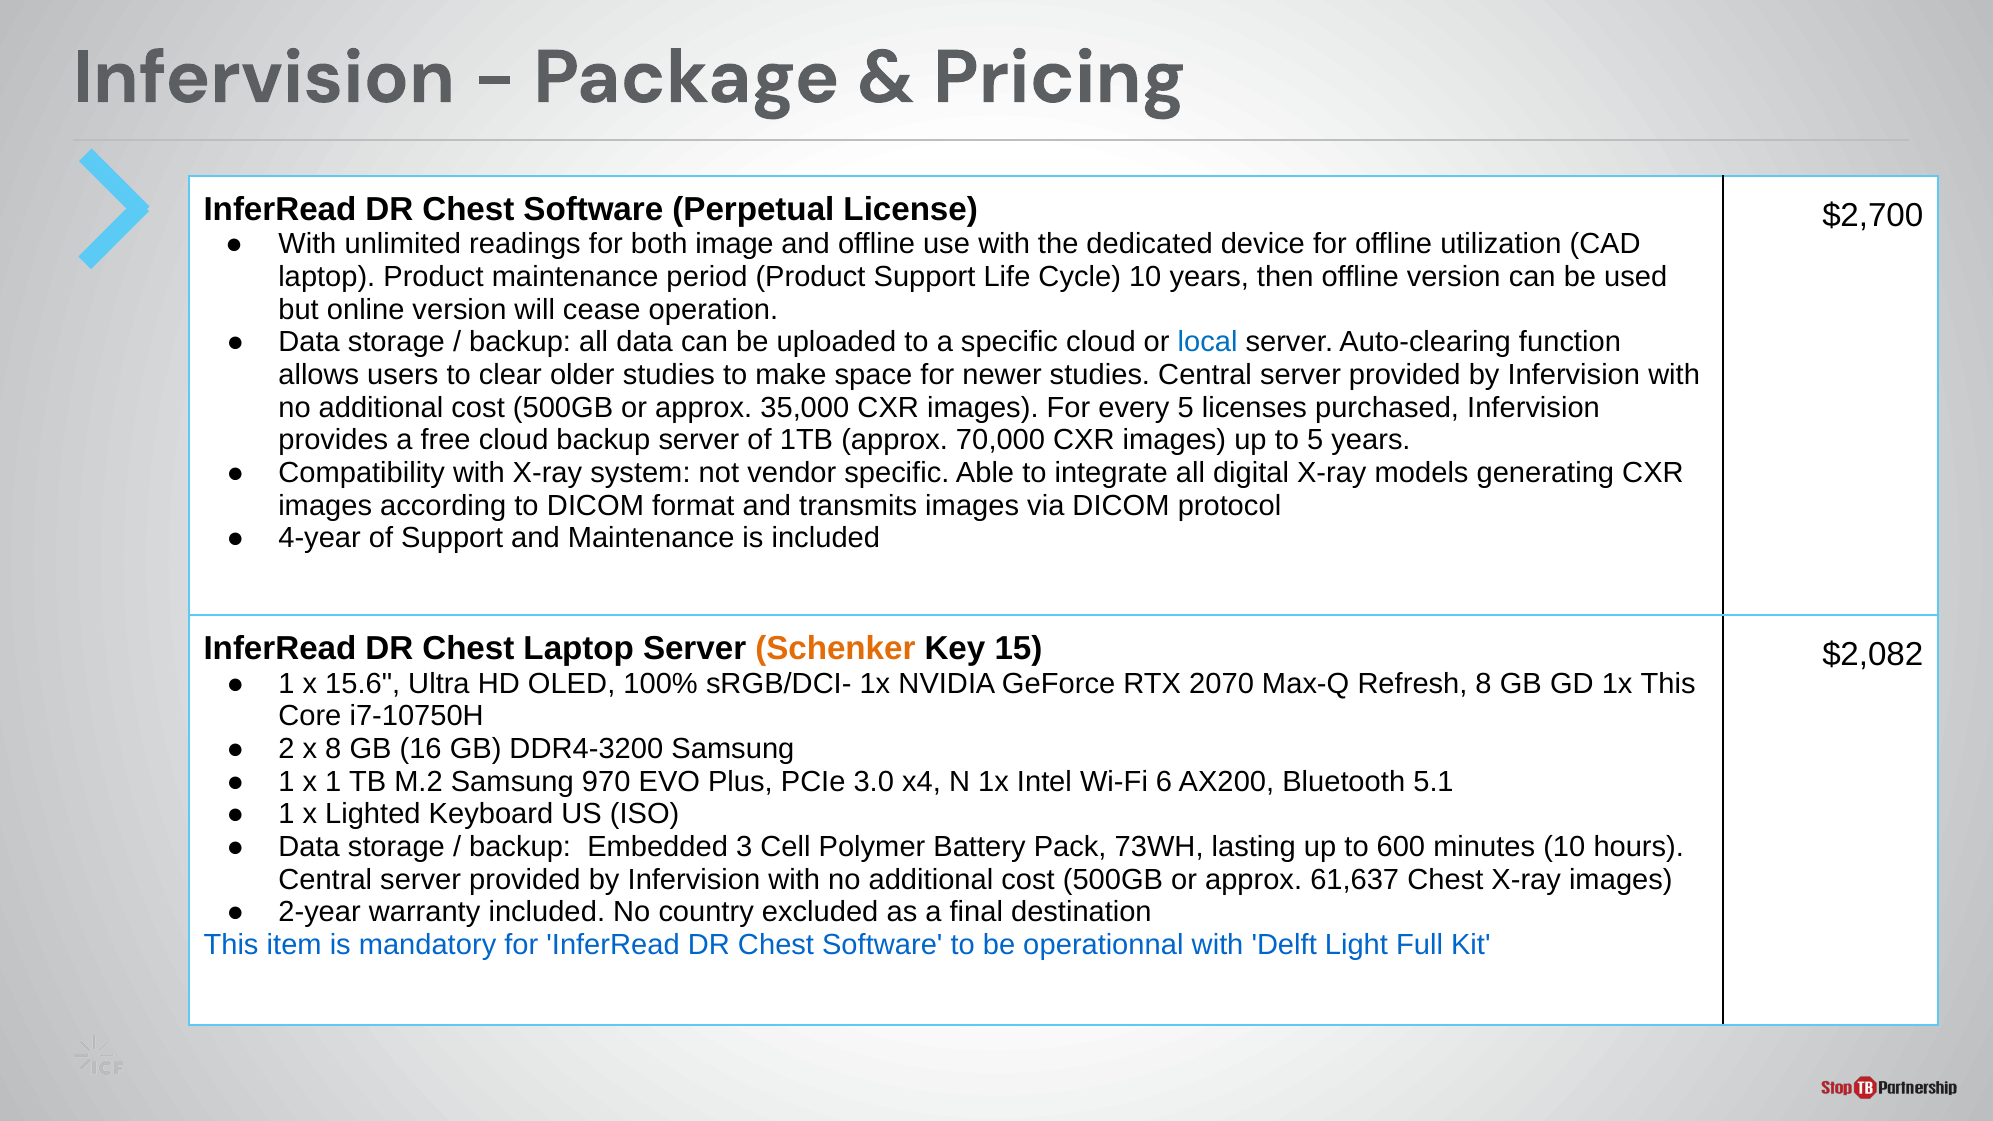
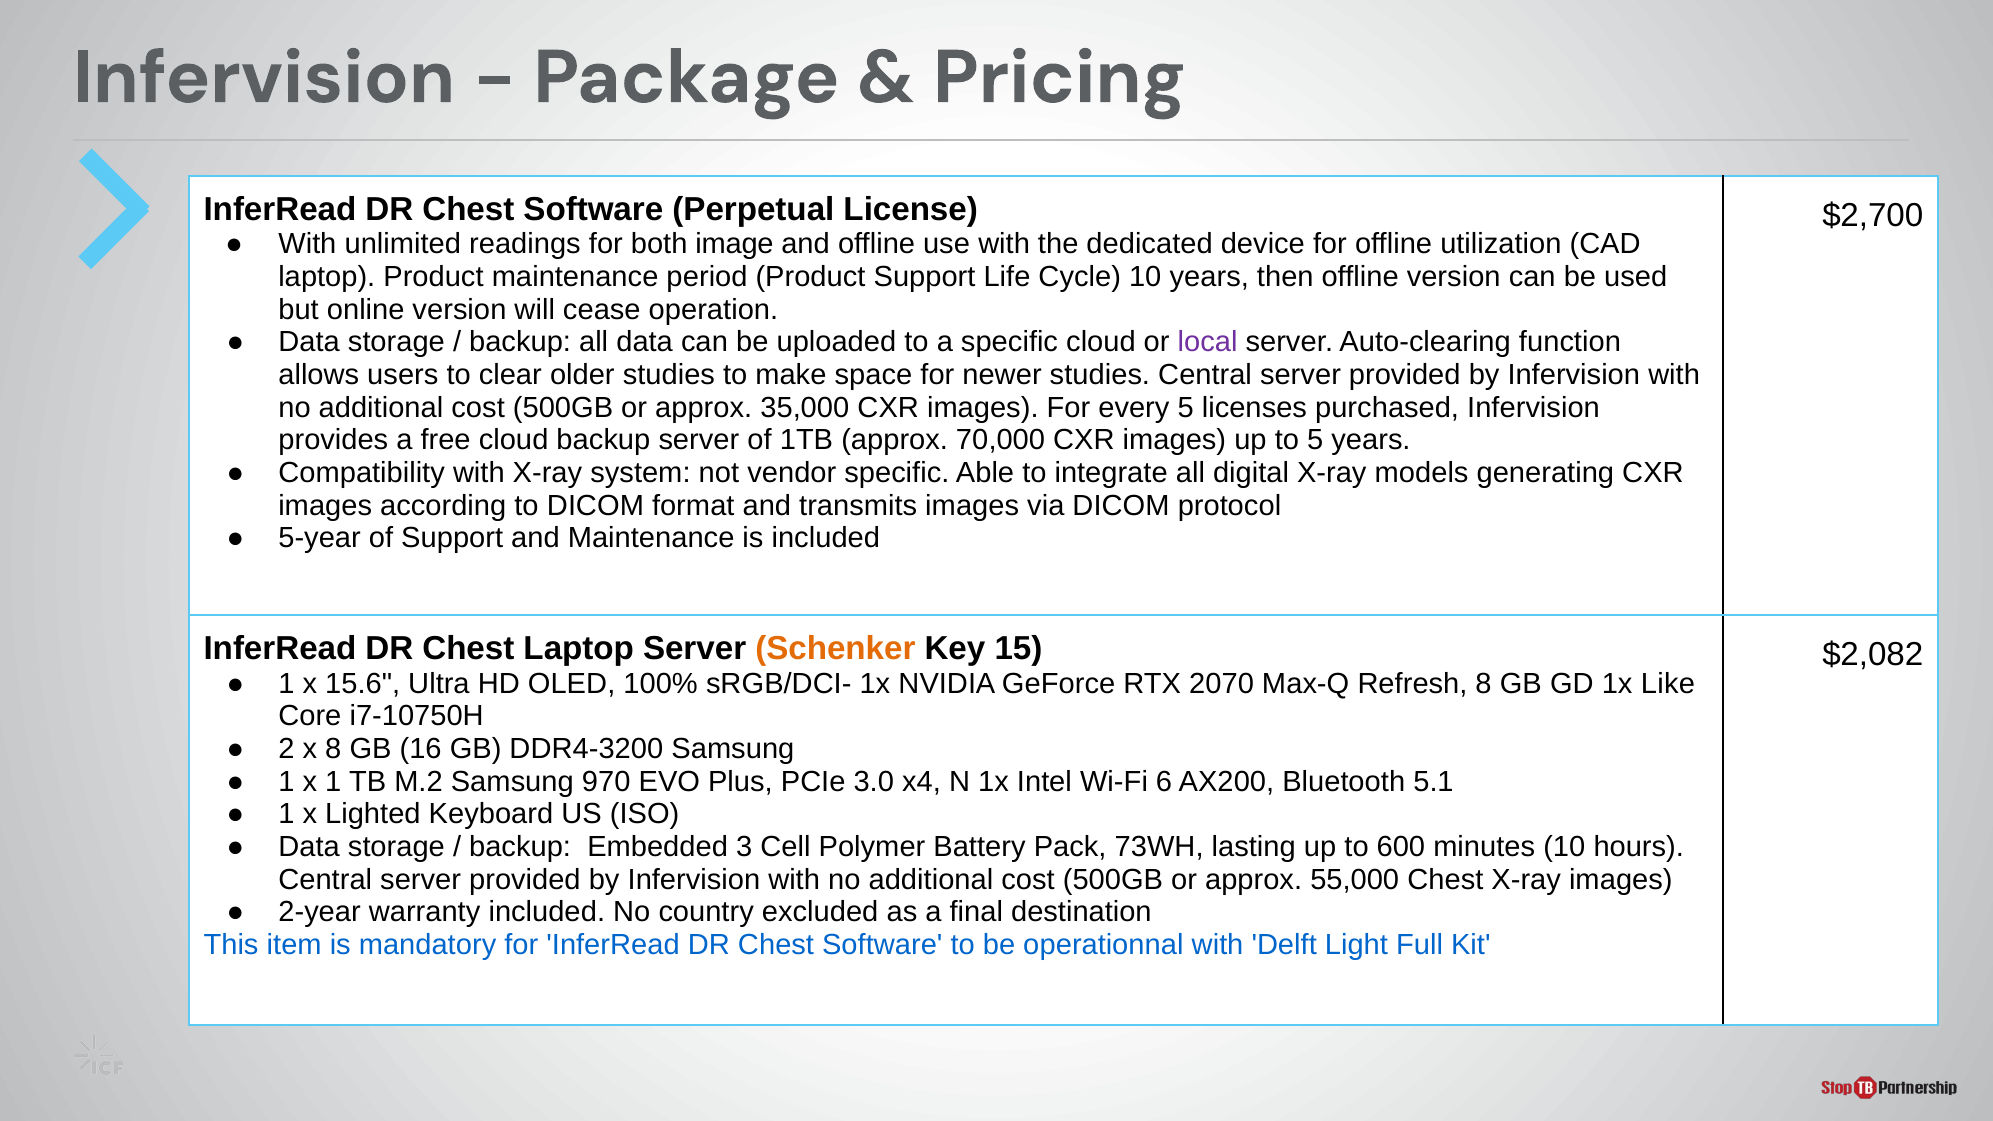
local colour: blue -> purple
4-year: 4-year -> 5-year
1x This: This -> Like
61,637: 61,637 -> 55,000
